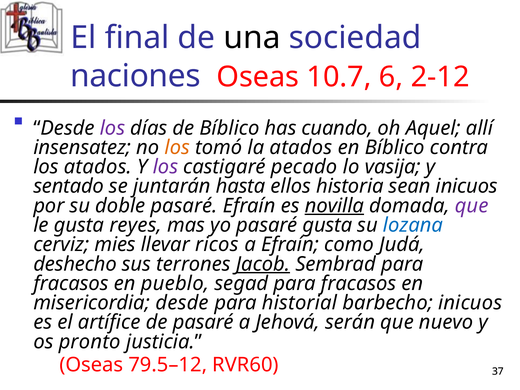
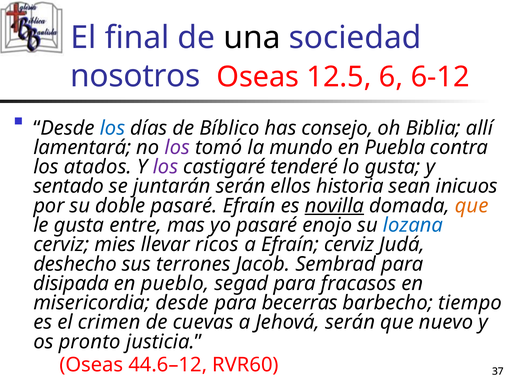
naciones: naciones -> nosotros
10.7: 10.7 -> 12.5
2-12: 2-12 -> 6-12
los at (112, 128) colour: purple -> blue
cuando: cuando -> consejo
Aquel: Aquel -> Biblia
insensatez: insensatez -> lamentará
los at (177, 147) colour: orange -> purple
la atados: atados -> mundo
en Bíblico: Bíblico -> Puebla
pecado: pecado -> tenderé
lo vasija: vasija -> gusta
juntarán hasta: hasta -> serán
que at (472, 206) colour: purple -> orange
reyes: reyes -> entre
pasaré gusta: gusta -> enojo
Efraín como: como -> cerviz
Jacob underline: present -> none
fracasos at (71, 283): fracasos -> disipada
historial: historial -> becerras
barbecho inicuos: inicuos -> tiempo
artífice: artífice -> crimen
de pasaré: pasaré -> cuevas
79.5–12: 79.5–12 -> 44.6–12
